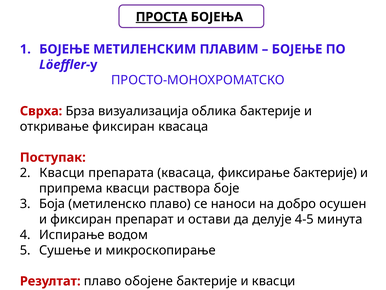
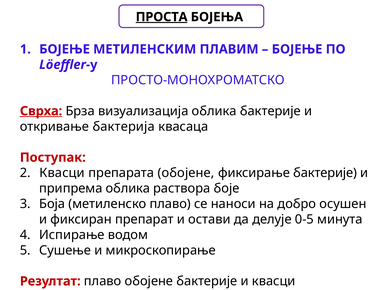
Сврха underline: none -> present
откривање фиксиран: фиксиран -> бактерија
препарата квасаца: квасаца -> обојене
припрема квасци: квасци -> облика
4-5: 4-5 -> 0-5
